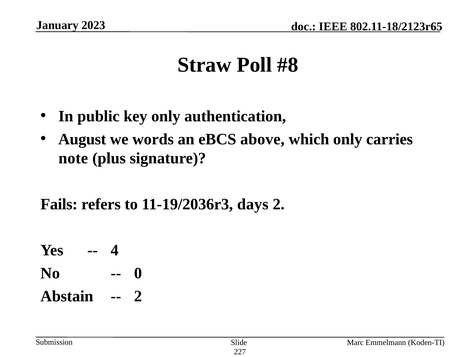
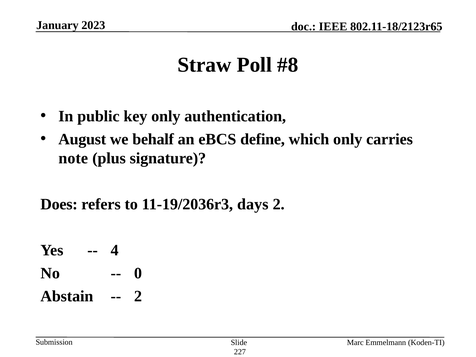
words: words -> behalf
above: above -> define
Fails: Fails -> Does
